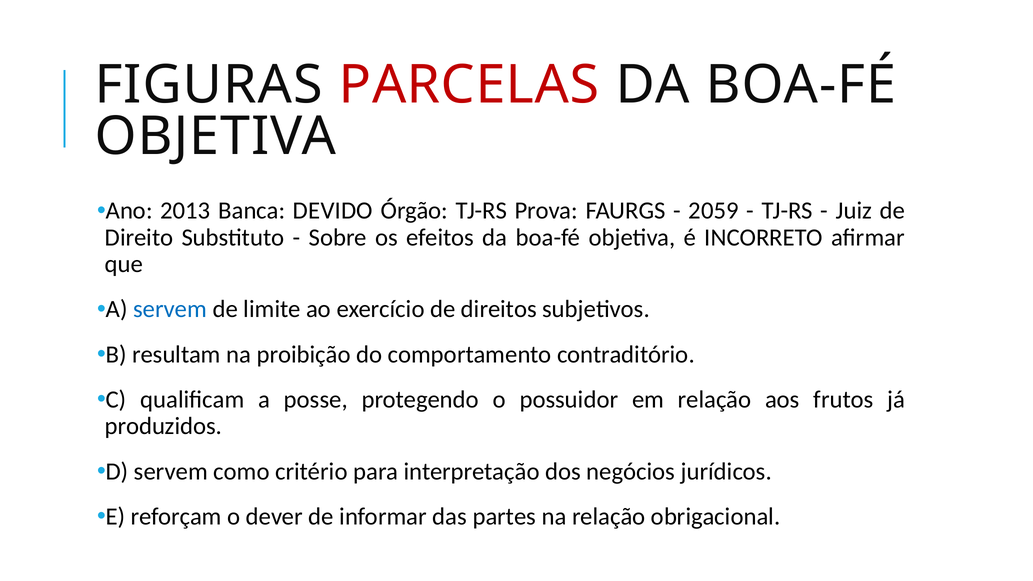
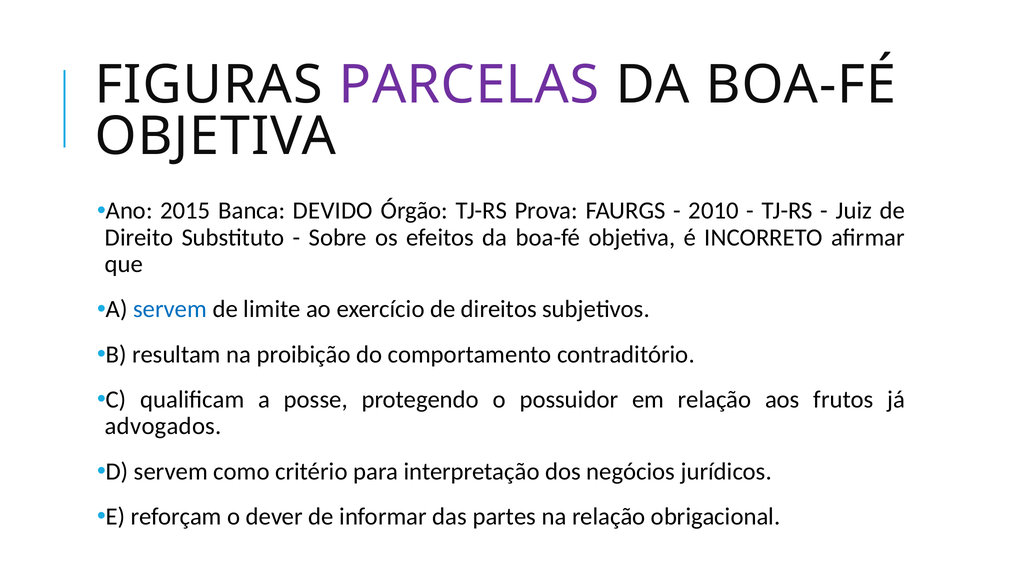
PARCELAS colour: red -> purple
2013: 2013 -> 2015
2059: 2059 -> 2010
produzidos: produzidos -> advogados
